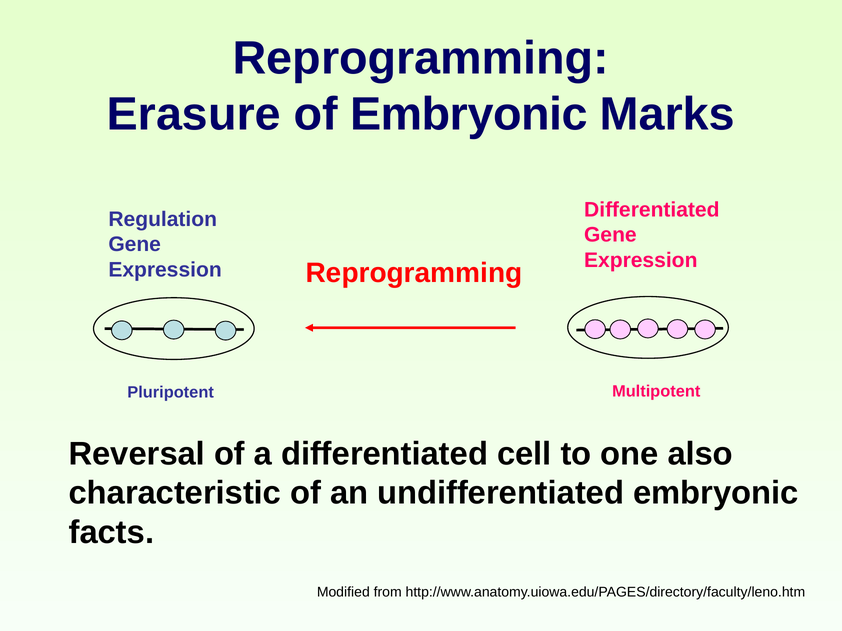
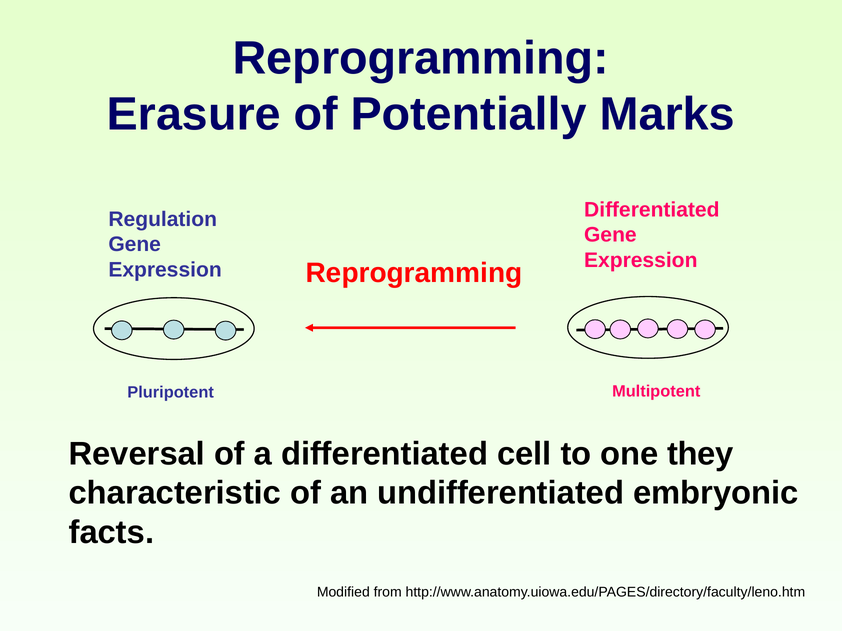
of Embryonic: Embryonic -> Potentially
also: also -> they
